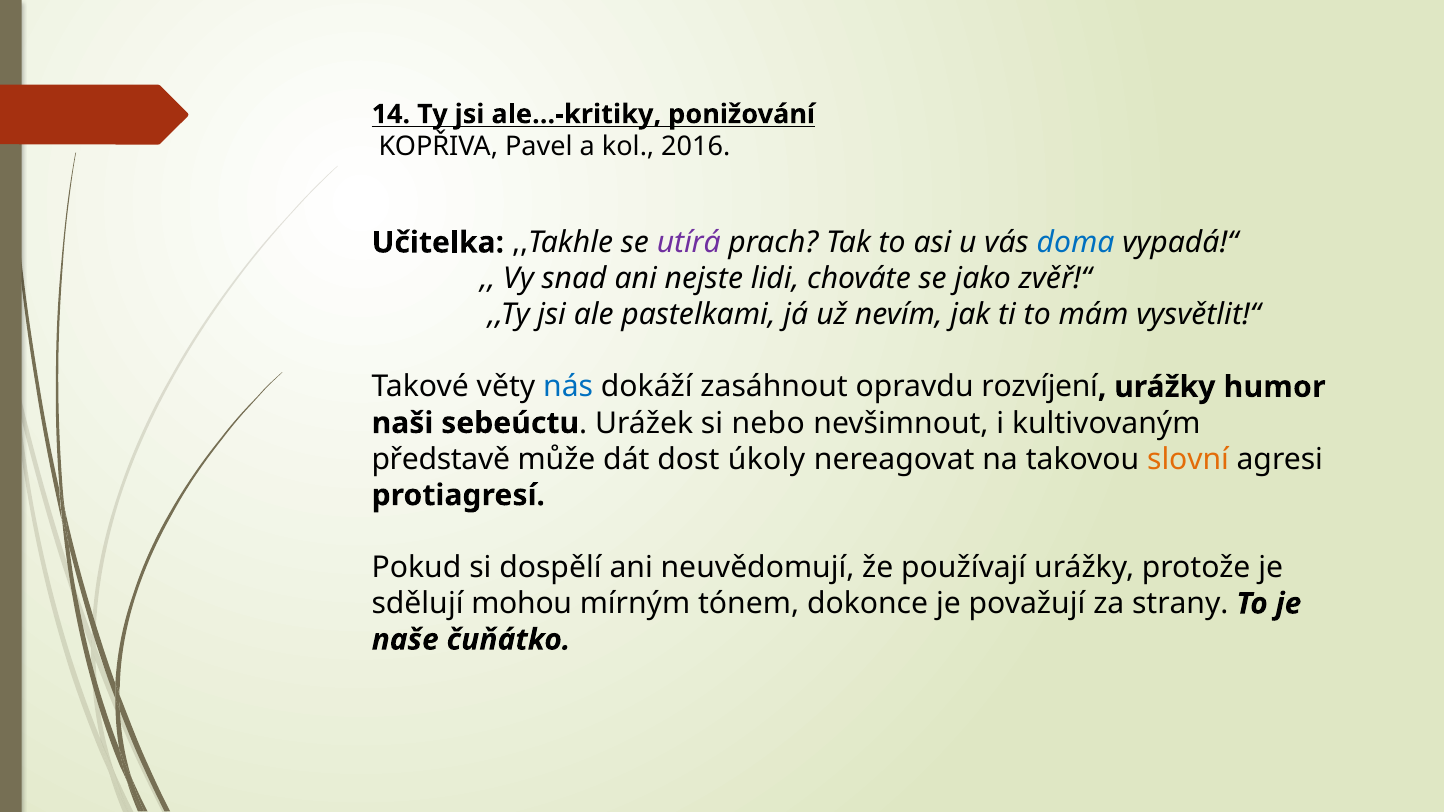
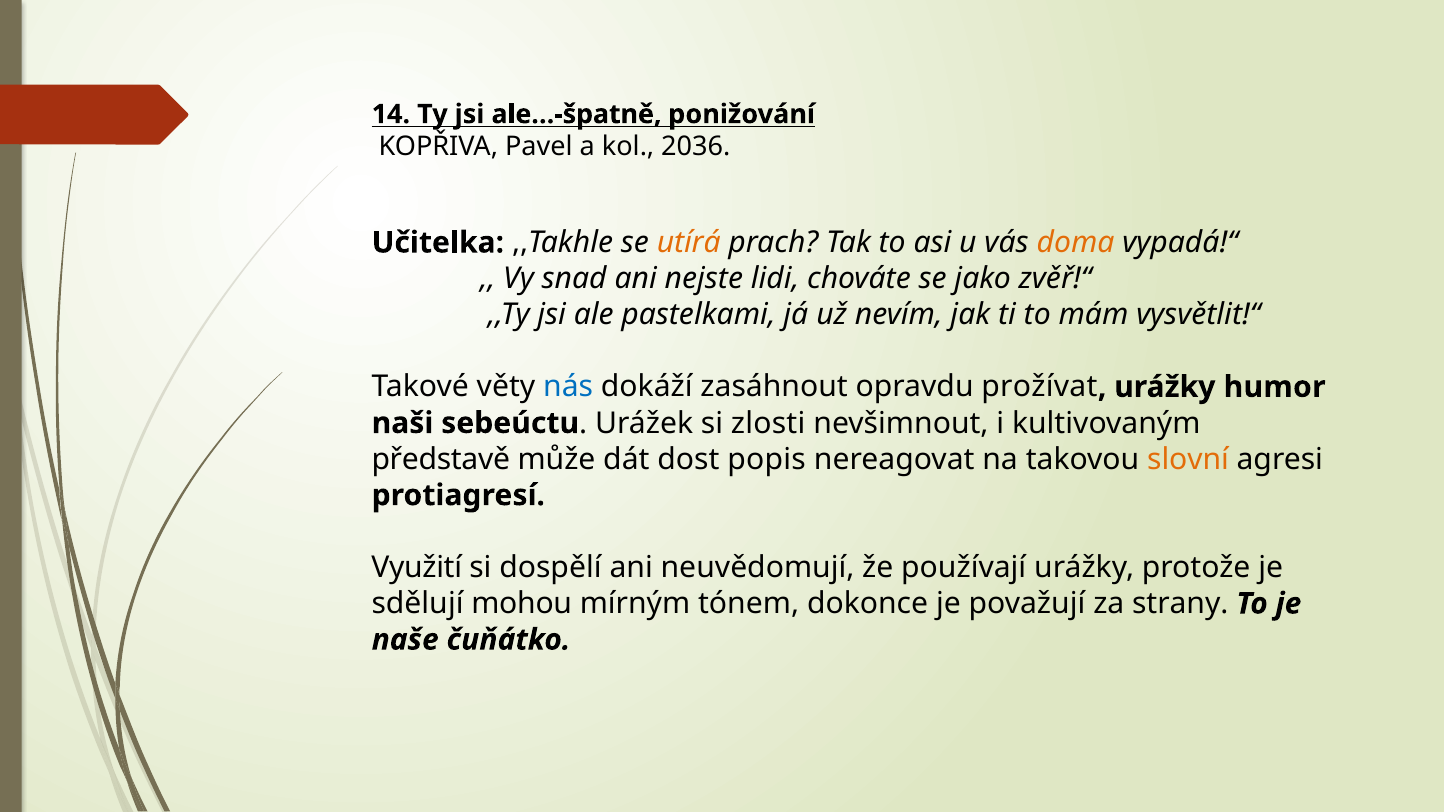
ale…-kritiky: ale…-kritiky -> ale…-špatně
2016: 2016 -> 2036
utírá colour: purple -> orange
doma colour: blue -> orange
rozvíjení: rozvíjení -> prožívat
nebo: nebo -> zlosti
úkoly: úkoly -> popis
Pokud: Pokud -> Využití
